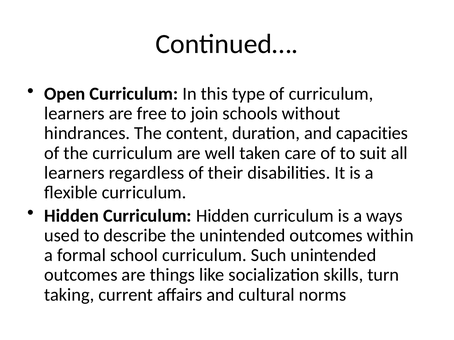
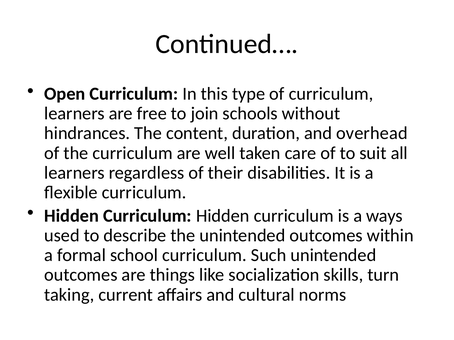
capacities: capacities -> overhead
